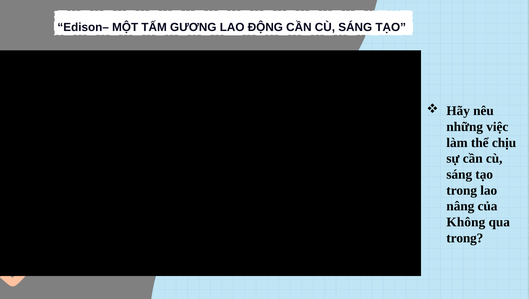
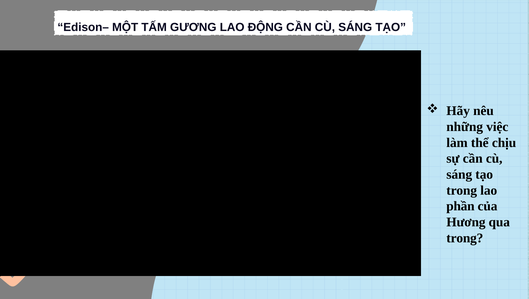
nâng: nâng -> phần
Không: Không -> Hương
